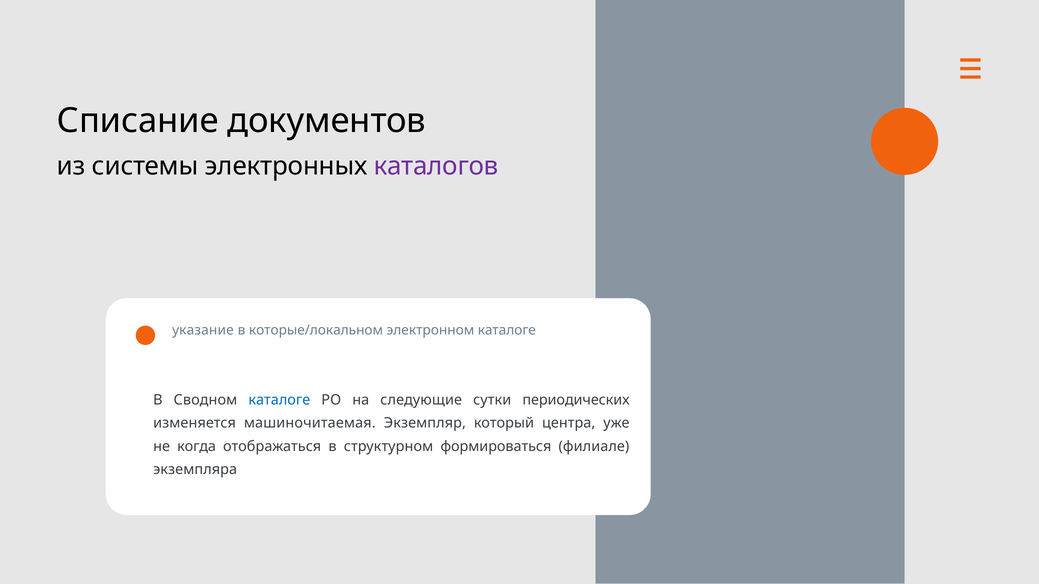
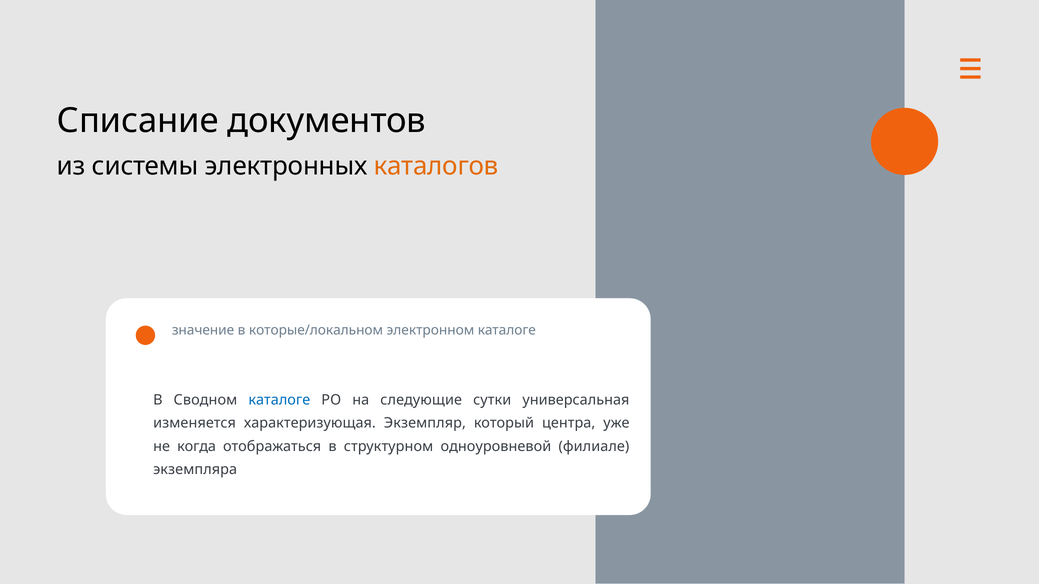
каталогов colour: purple -> orange
указание: указание -> значение
периодических: периодических -> универсальная
машиночитаемая: машиночитаемая -> характеризующая
формироваться: формироваться -> одноуровневой
